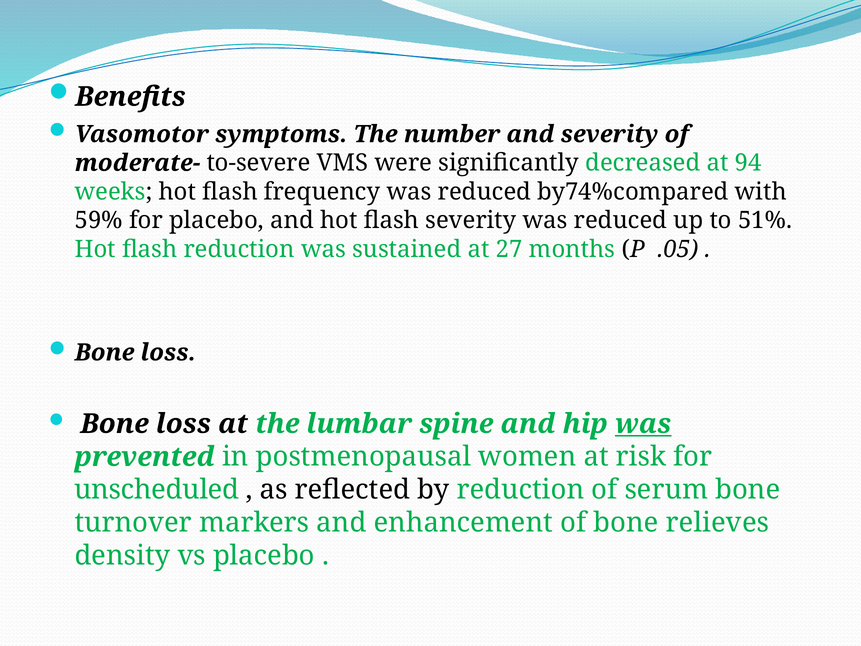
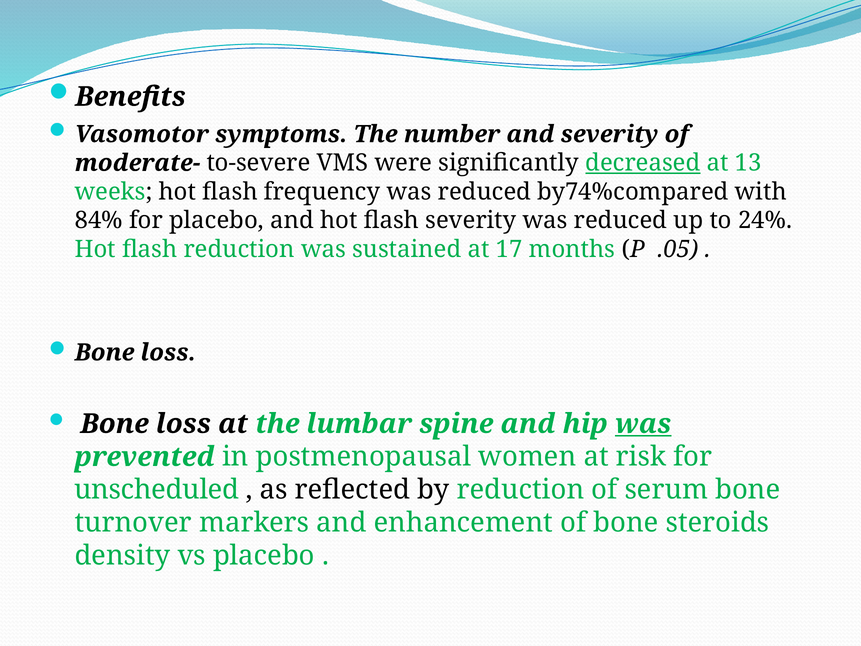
decreased underline: none -> present
94: 94 -> 13
59%: 59% -> 84%
51%: 51% -> 24%
27: 27 -> 17
relieves: relieves -> steroids
